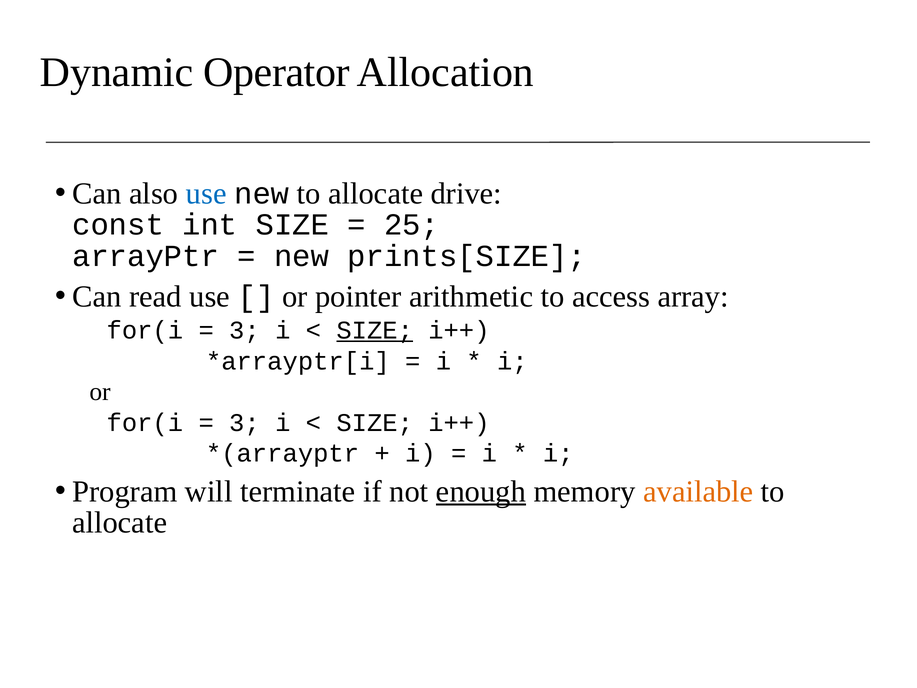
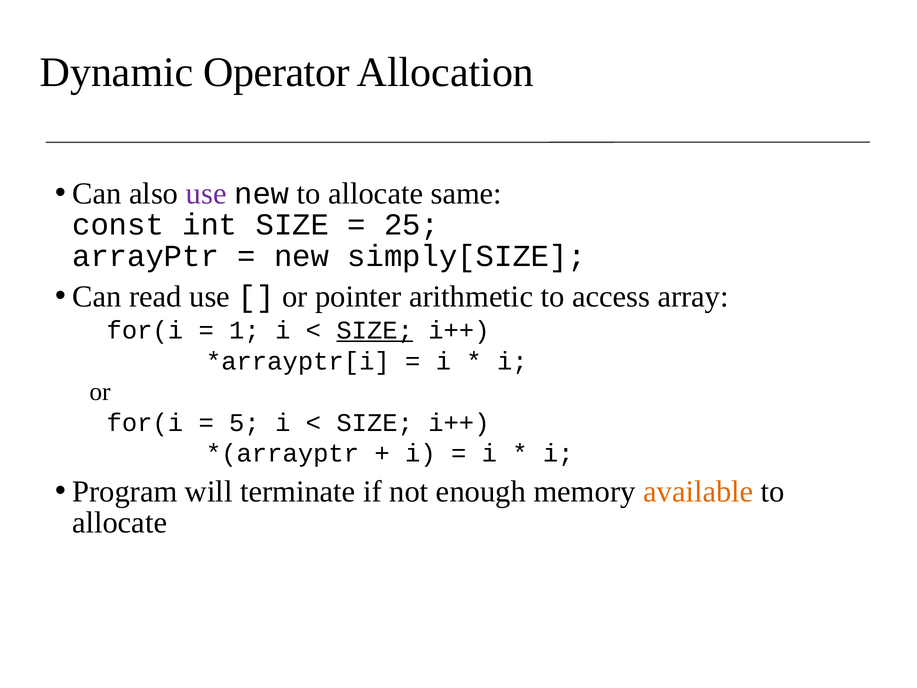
use at (206, 194) colour: blue -> purple
drive: drive -> same
prints[SIZE: prints[SIZE -> simply[SIZE
3 at (244, 330): 3 -> 1
3 at (244, 423): 3 -> 5
enough underline: present -> none
